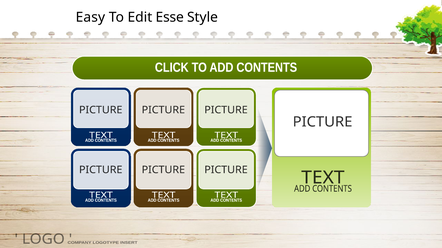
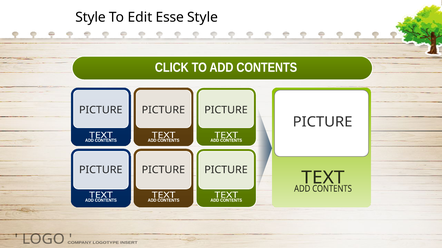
Easy at (90, 17): Easy -> Style
